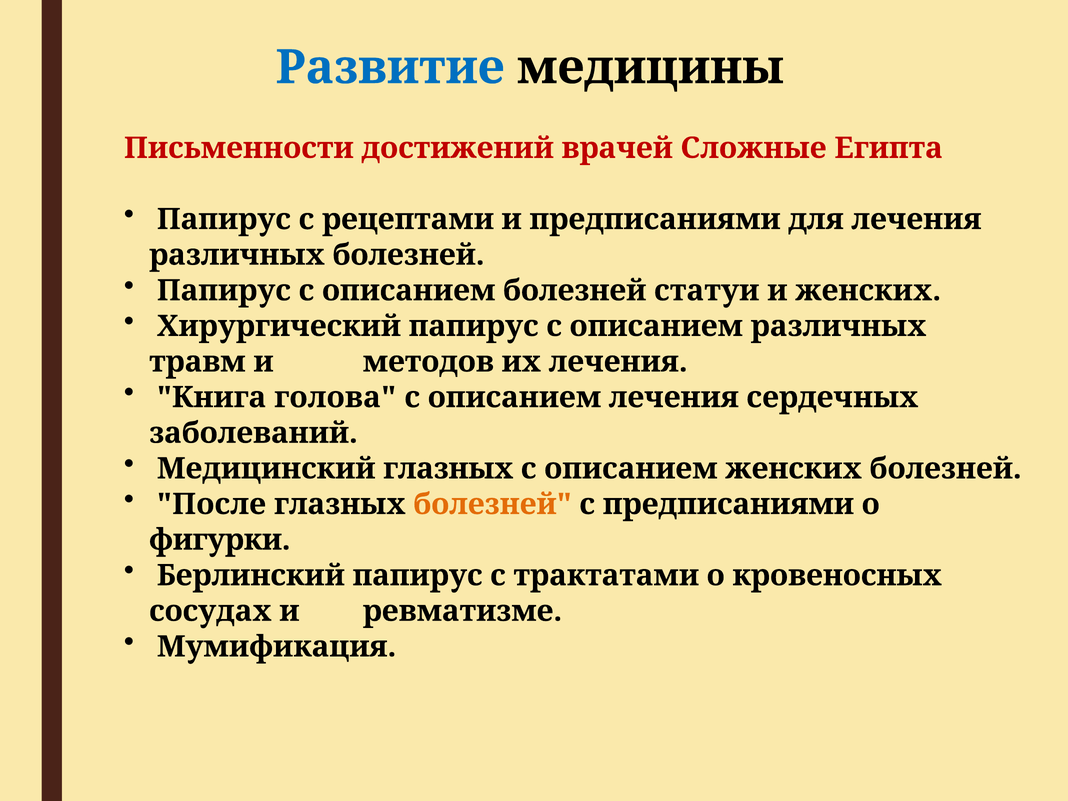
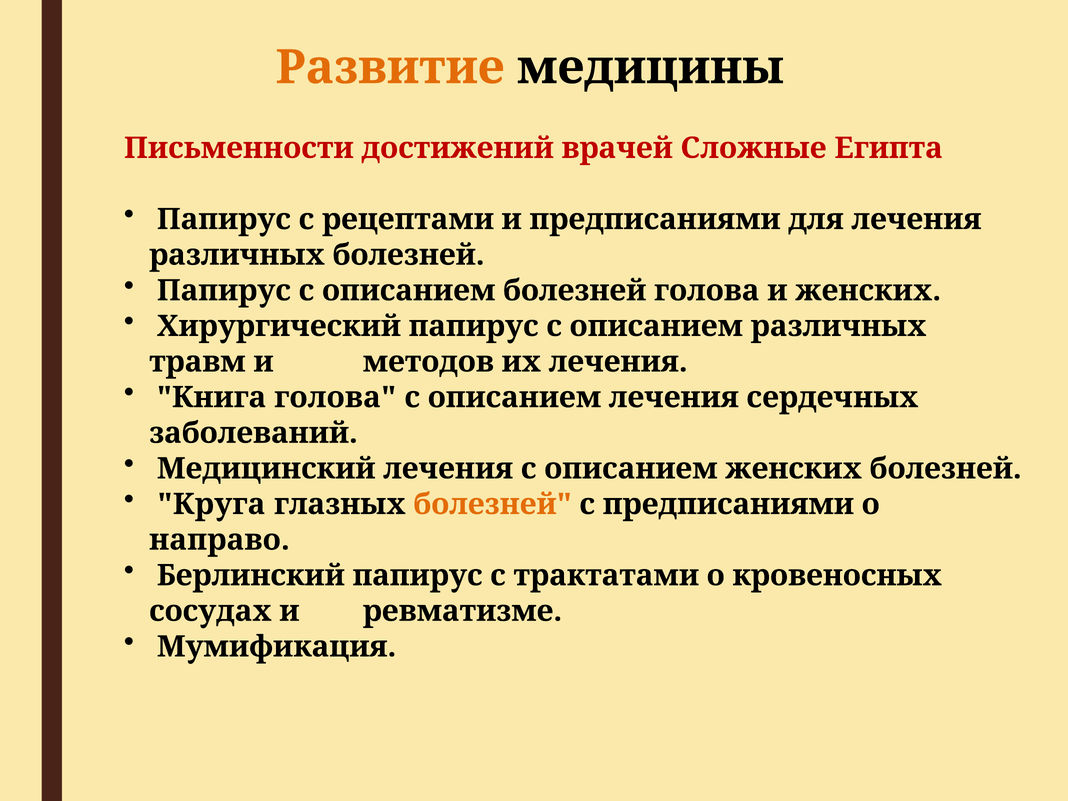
Развитие colour: blue -> orange
болезней статуи: статуи -> голова
Медицинский глазных: глазных -> лечения
После: После -> Круга
фигурки: фигурки -> направо
